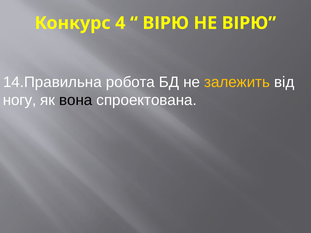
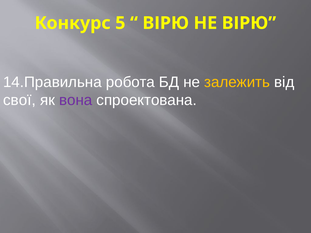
4: 4 -> 5
ногу: ногу -> свої
вона colour: black -> purple
